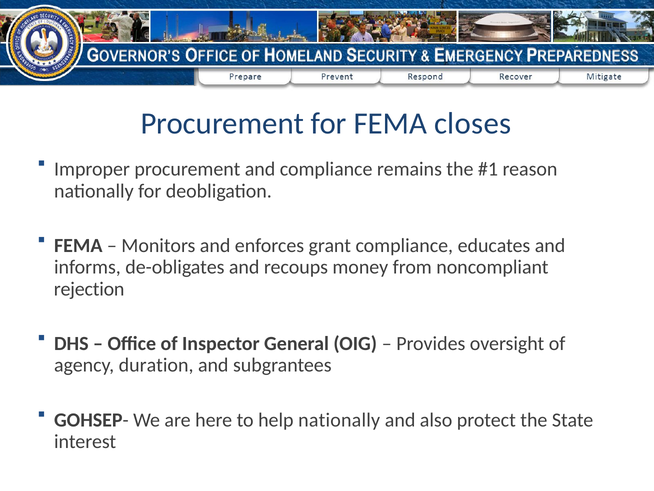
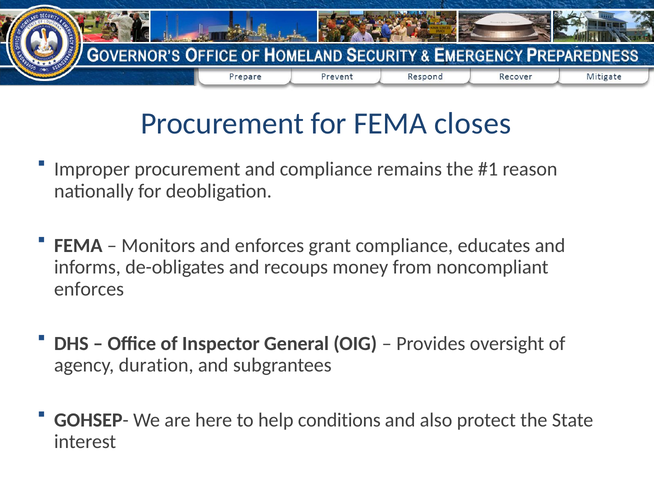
rejection at (89, 289): rejection -> enforces
help nationally: nationally -> conditions
